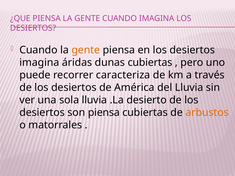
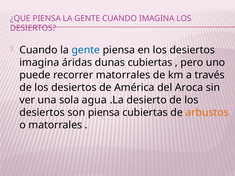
gente at (86, 50) colour: orange -> blue
recorrer caracteriza: caracteriza -> matorrales
del Lluvia: Lluvia -> Aroca
sola lluvia: lluvia -> agua
